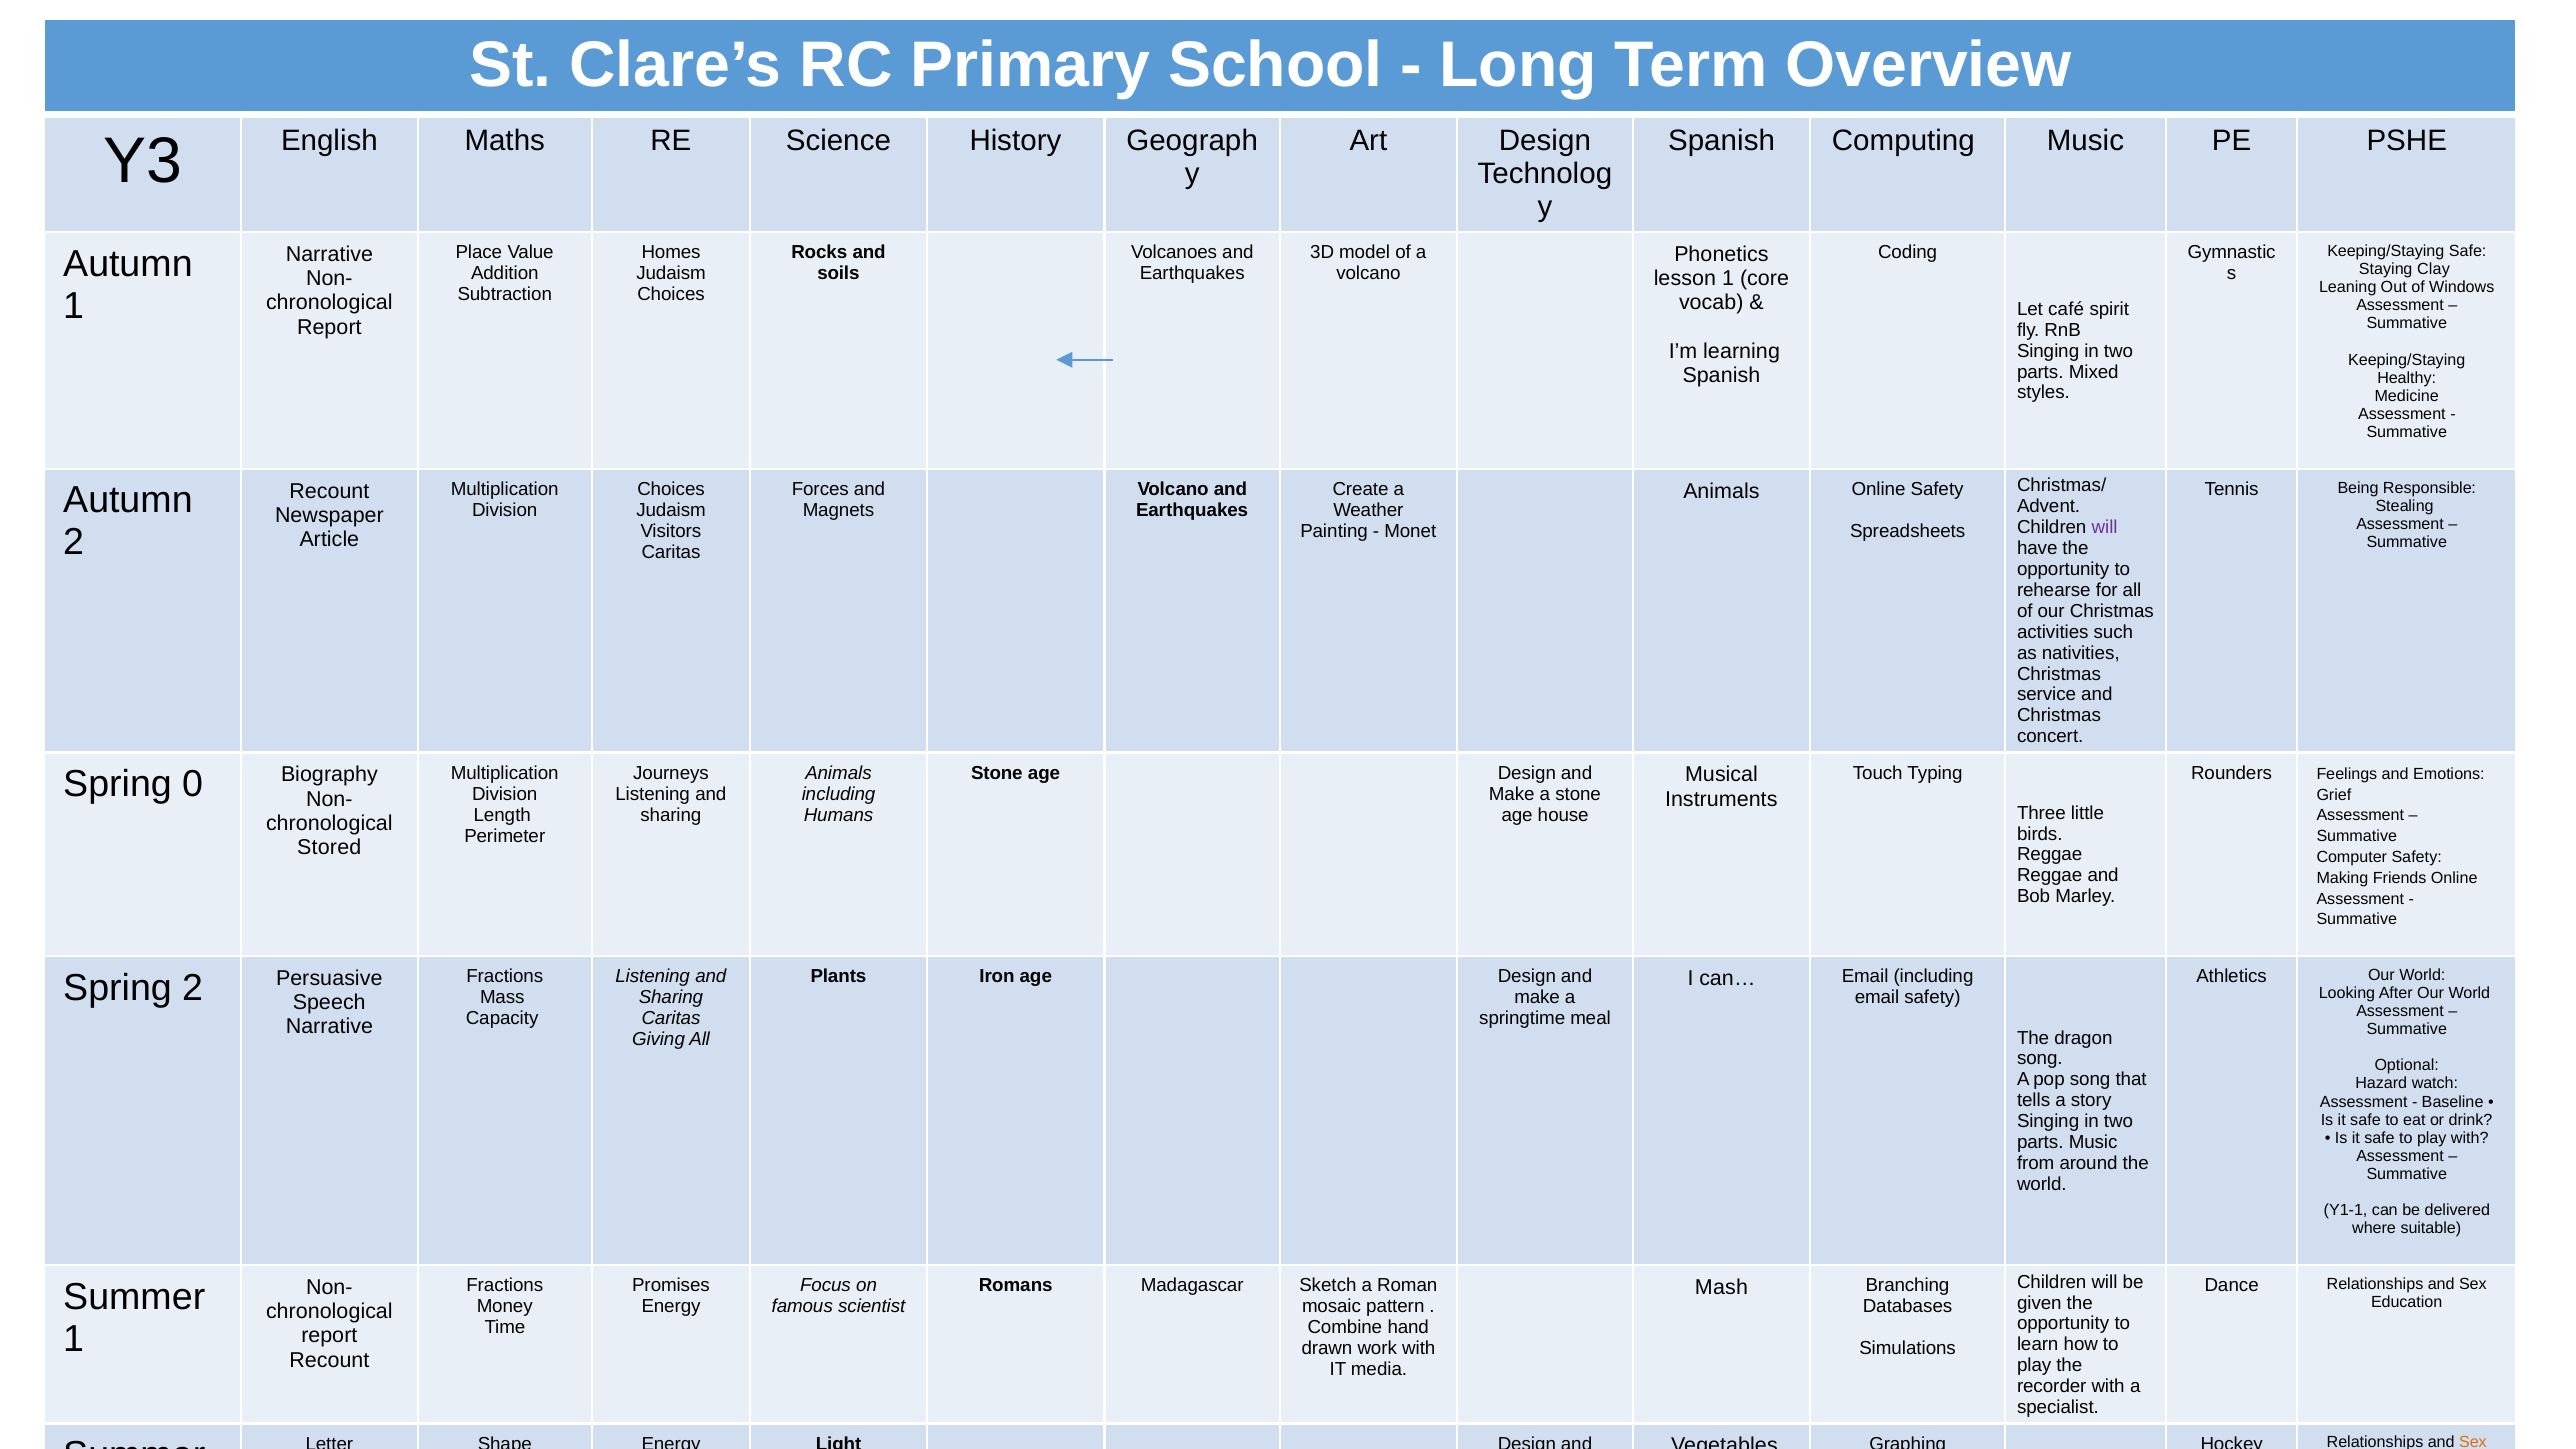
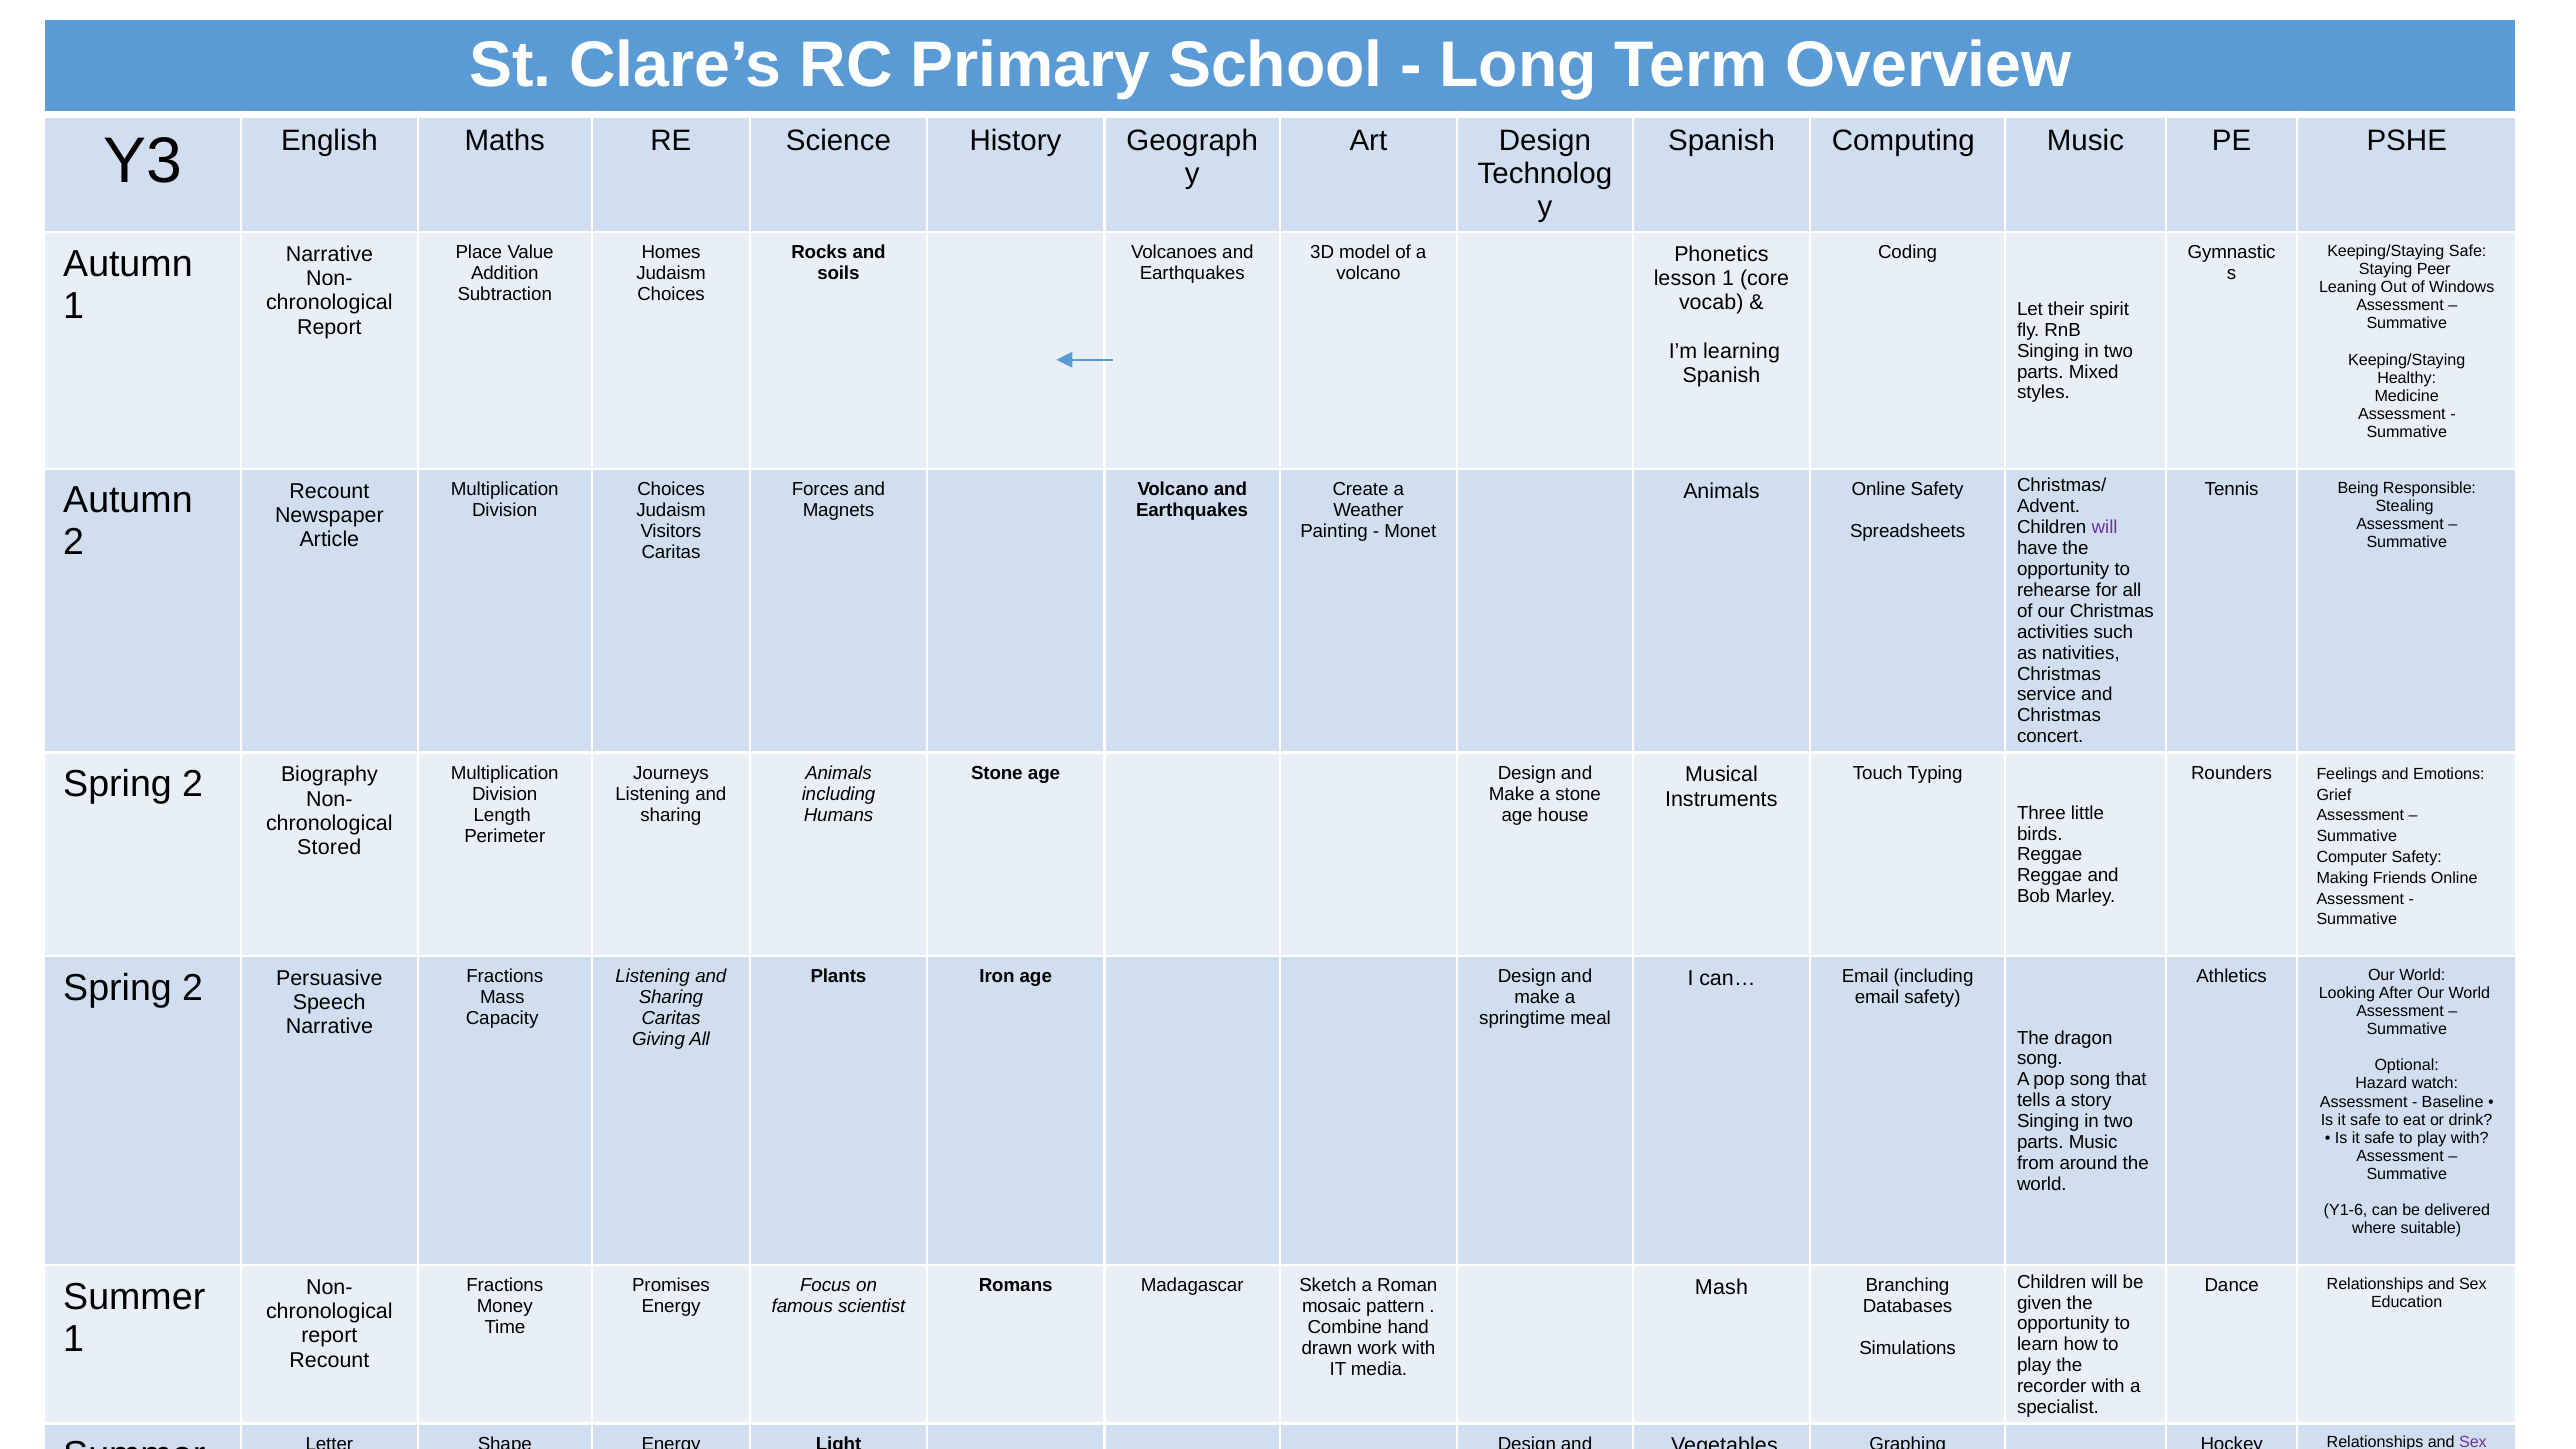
Clay: Clay -> Peer
café: café -> their
0 at (193, 784): 0 -> 2
Y1-1: Y1-1 -> Y1-6
Sex at (2473, 1442) colour: orange -> purple
